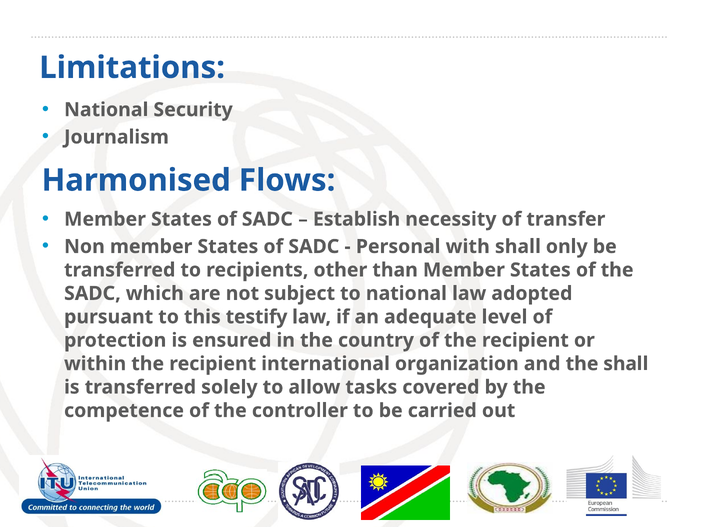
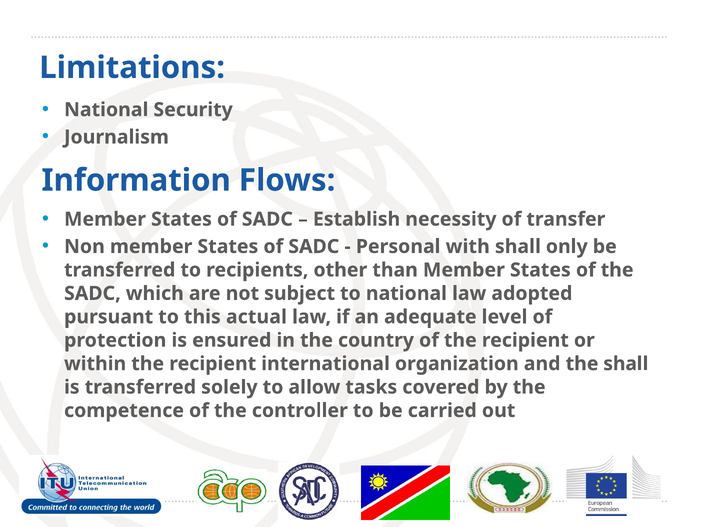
Harmonised: Harmonised -> Information
testify: testify -> actual
